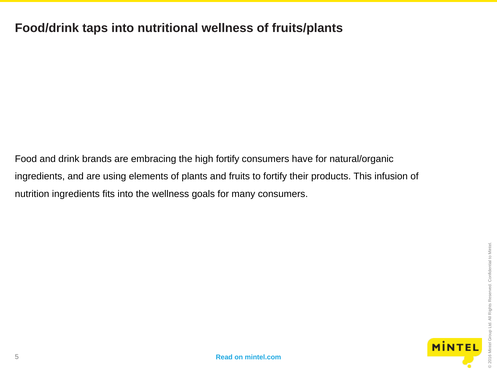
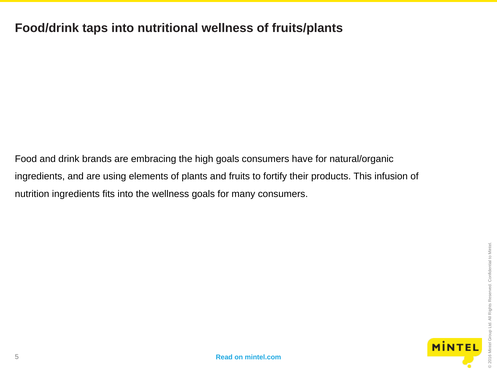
high fortify: fortify -> goals
